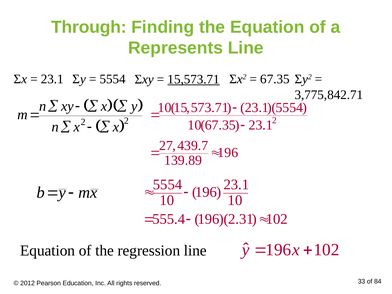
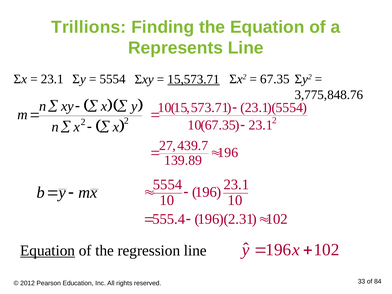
Through: Through -> Trillions
3,775,842.71: 3,775,842.71 -> 3,775,848.76
Equation at (48, 251) underline: none -> present
